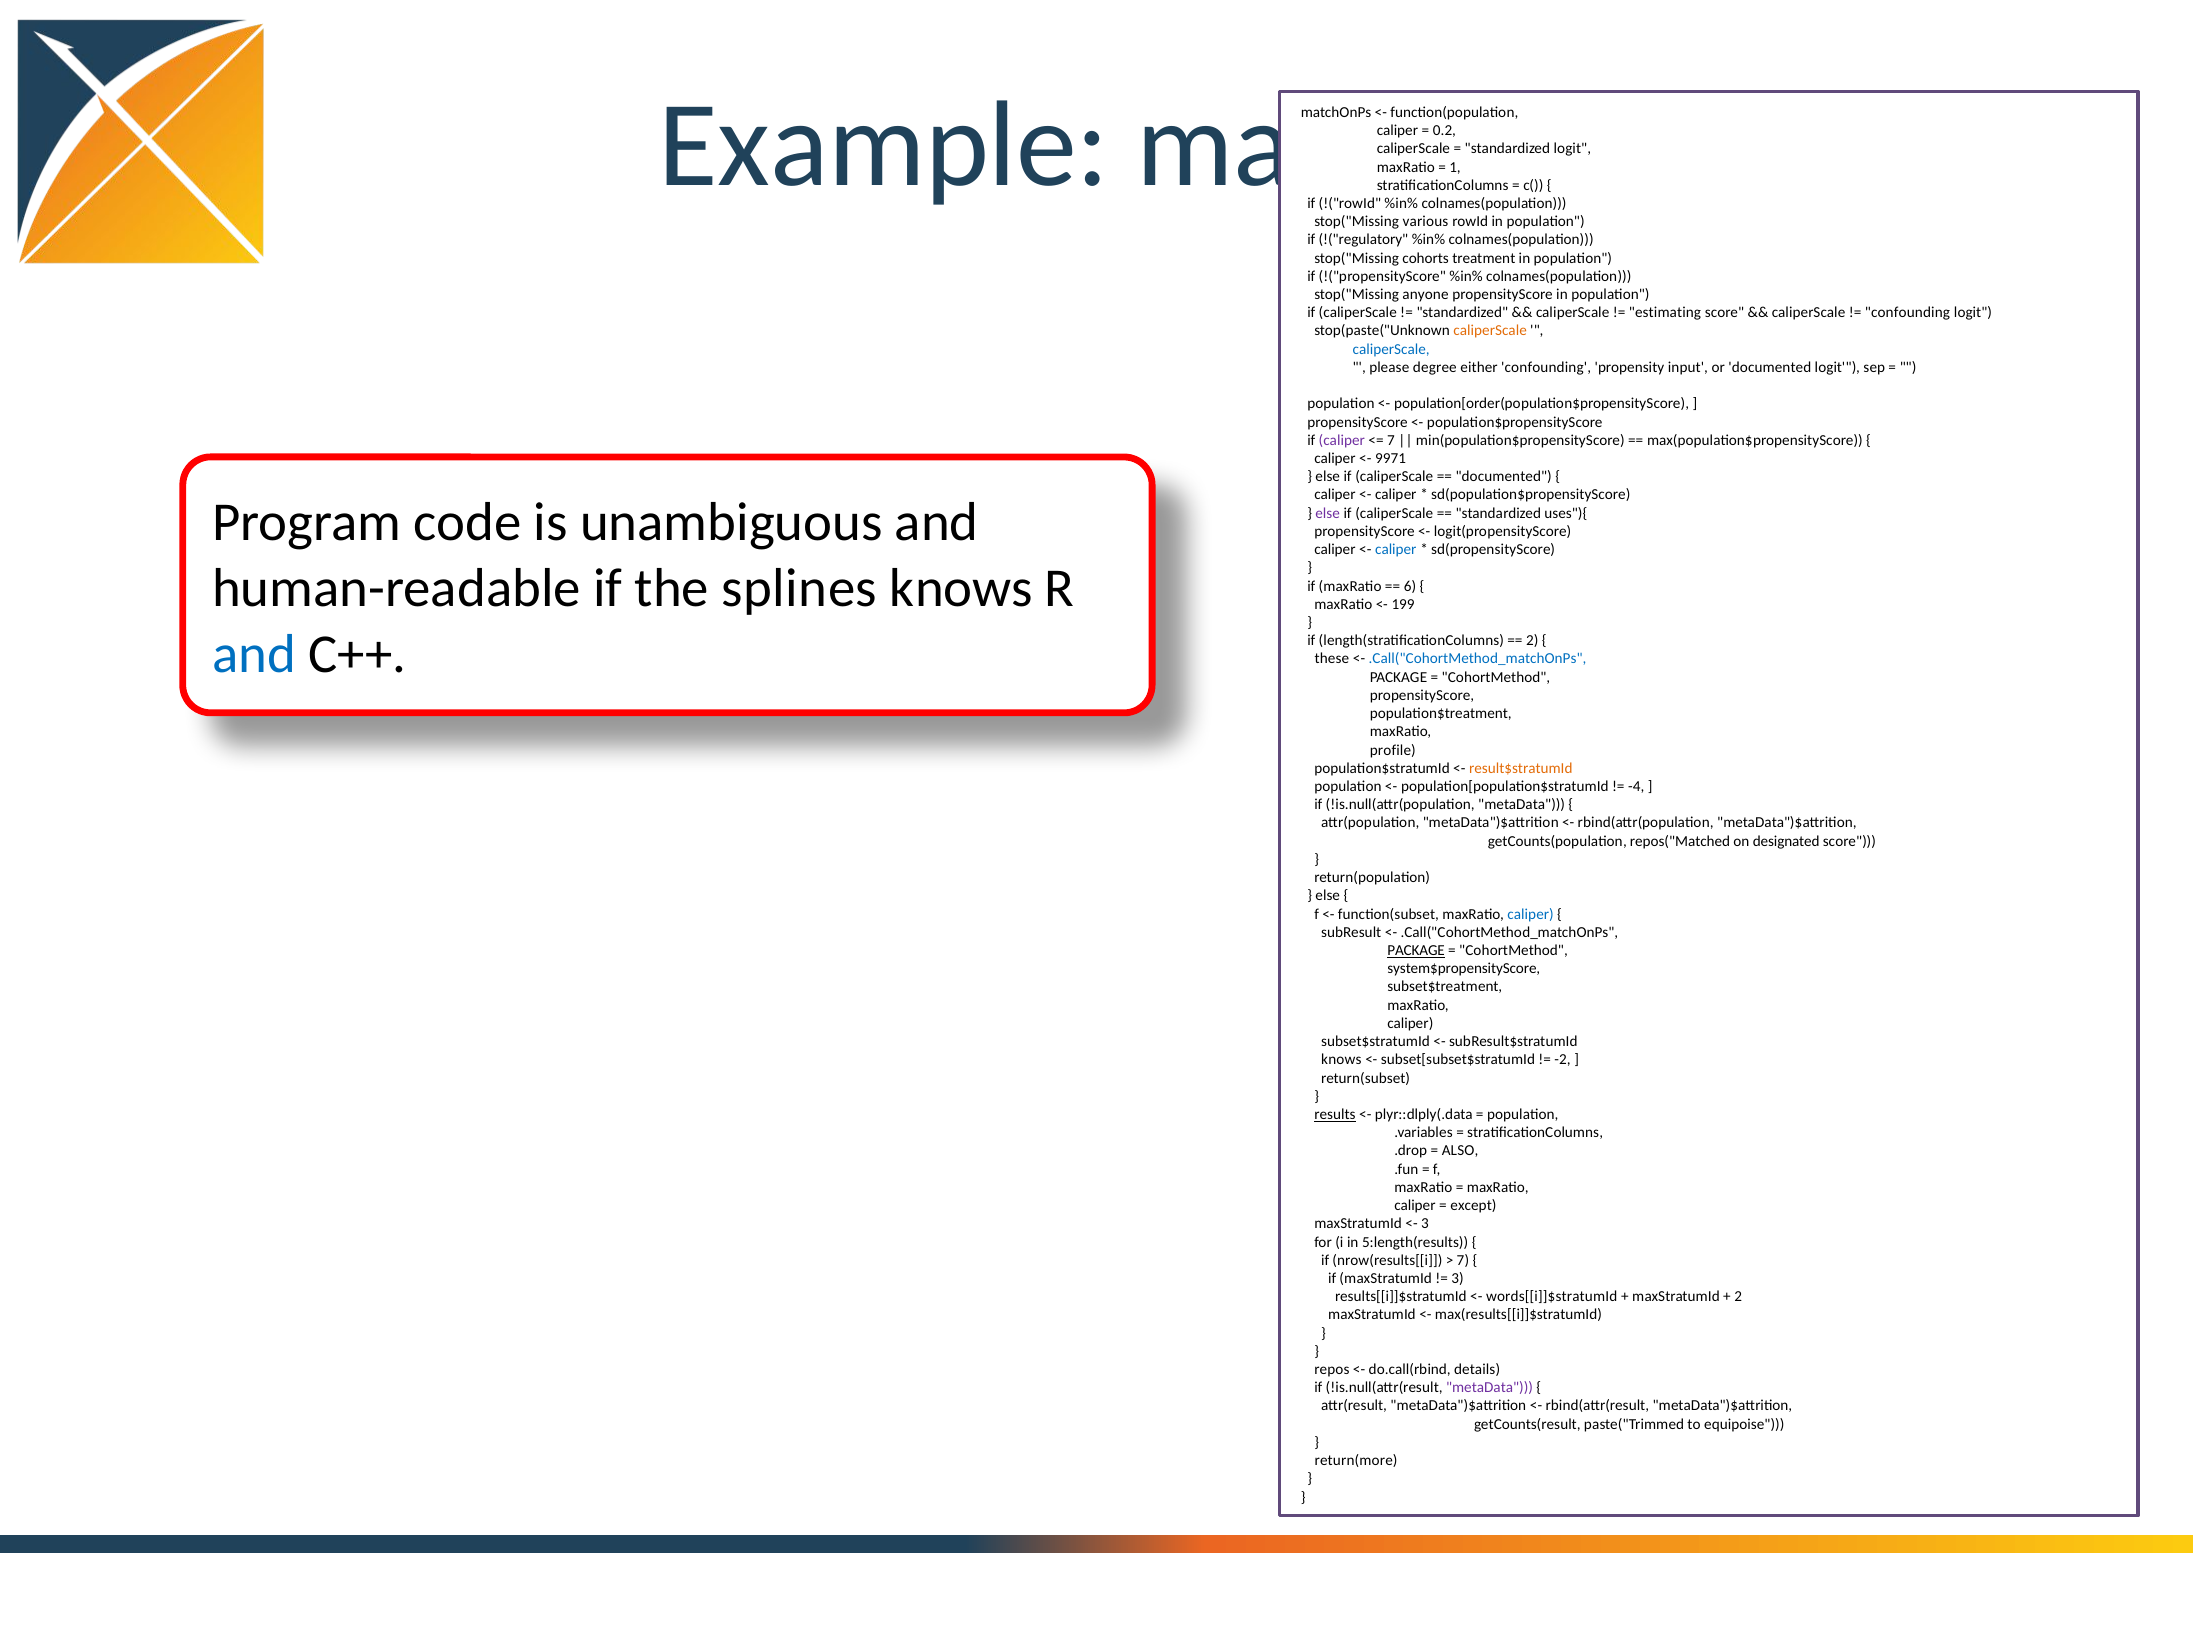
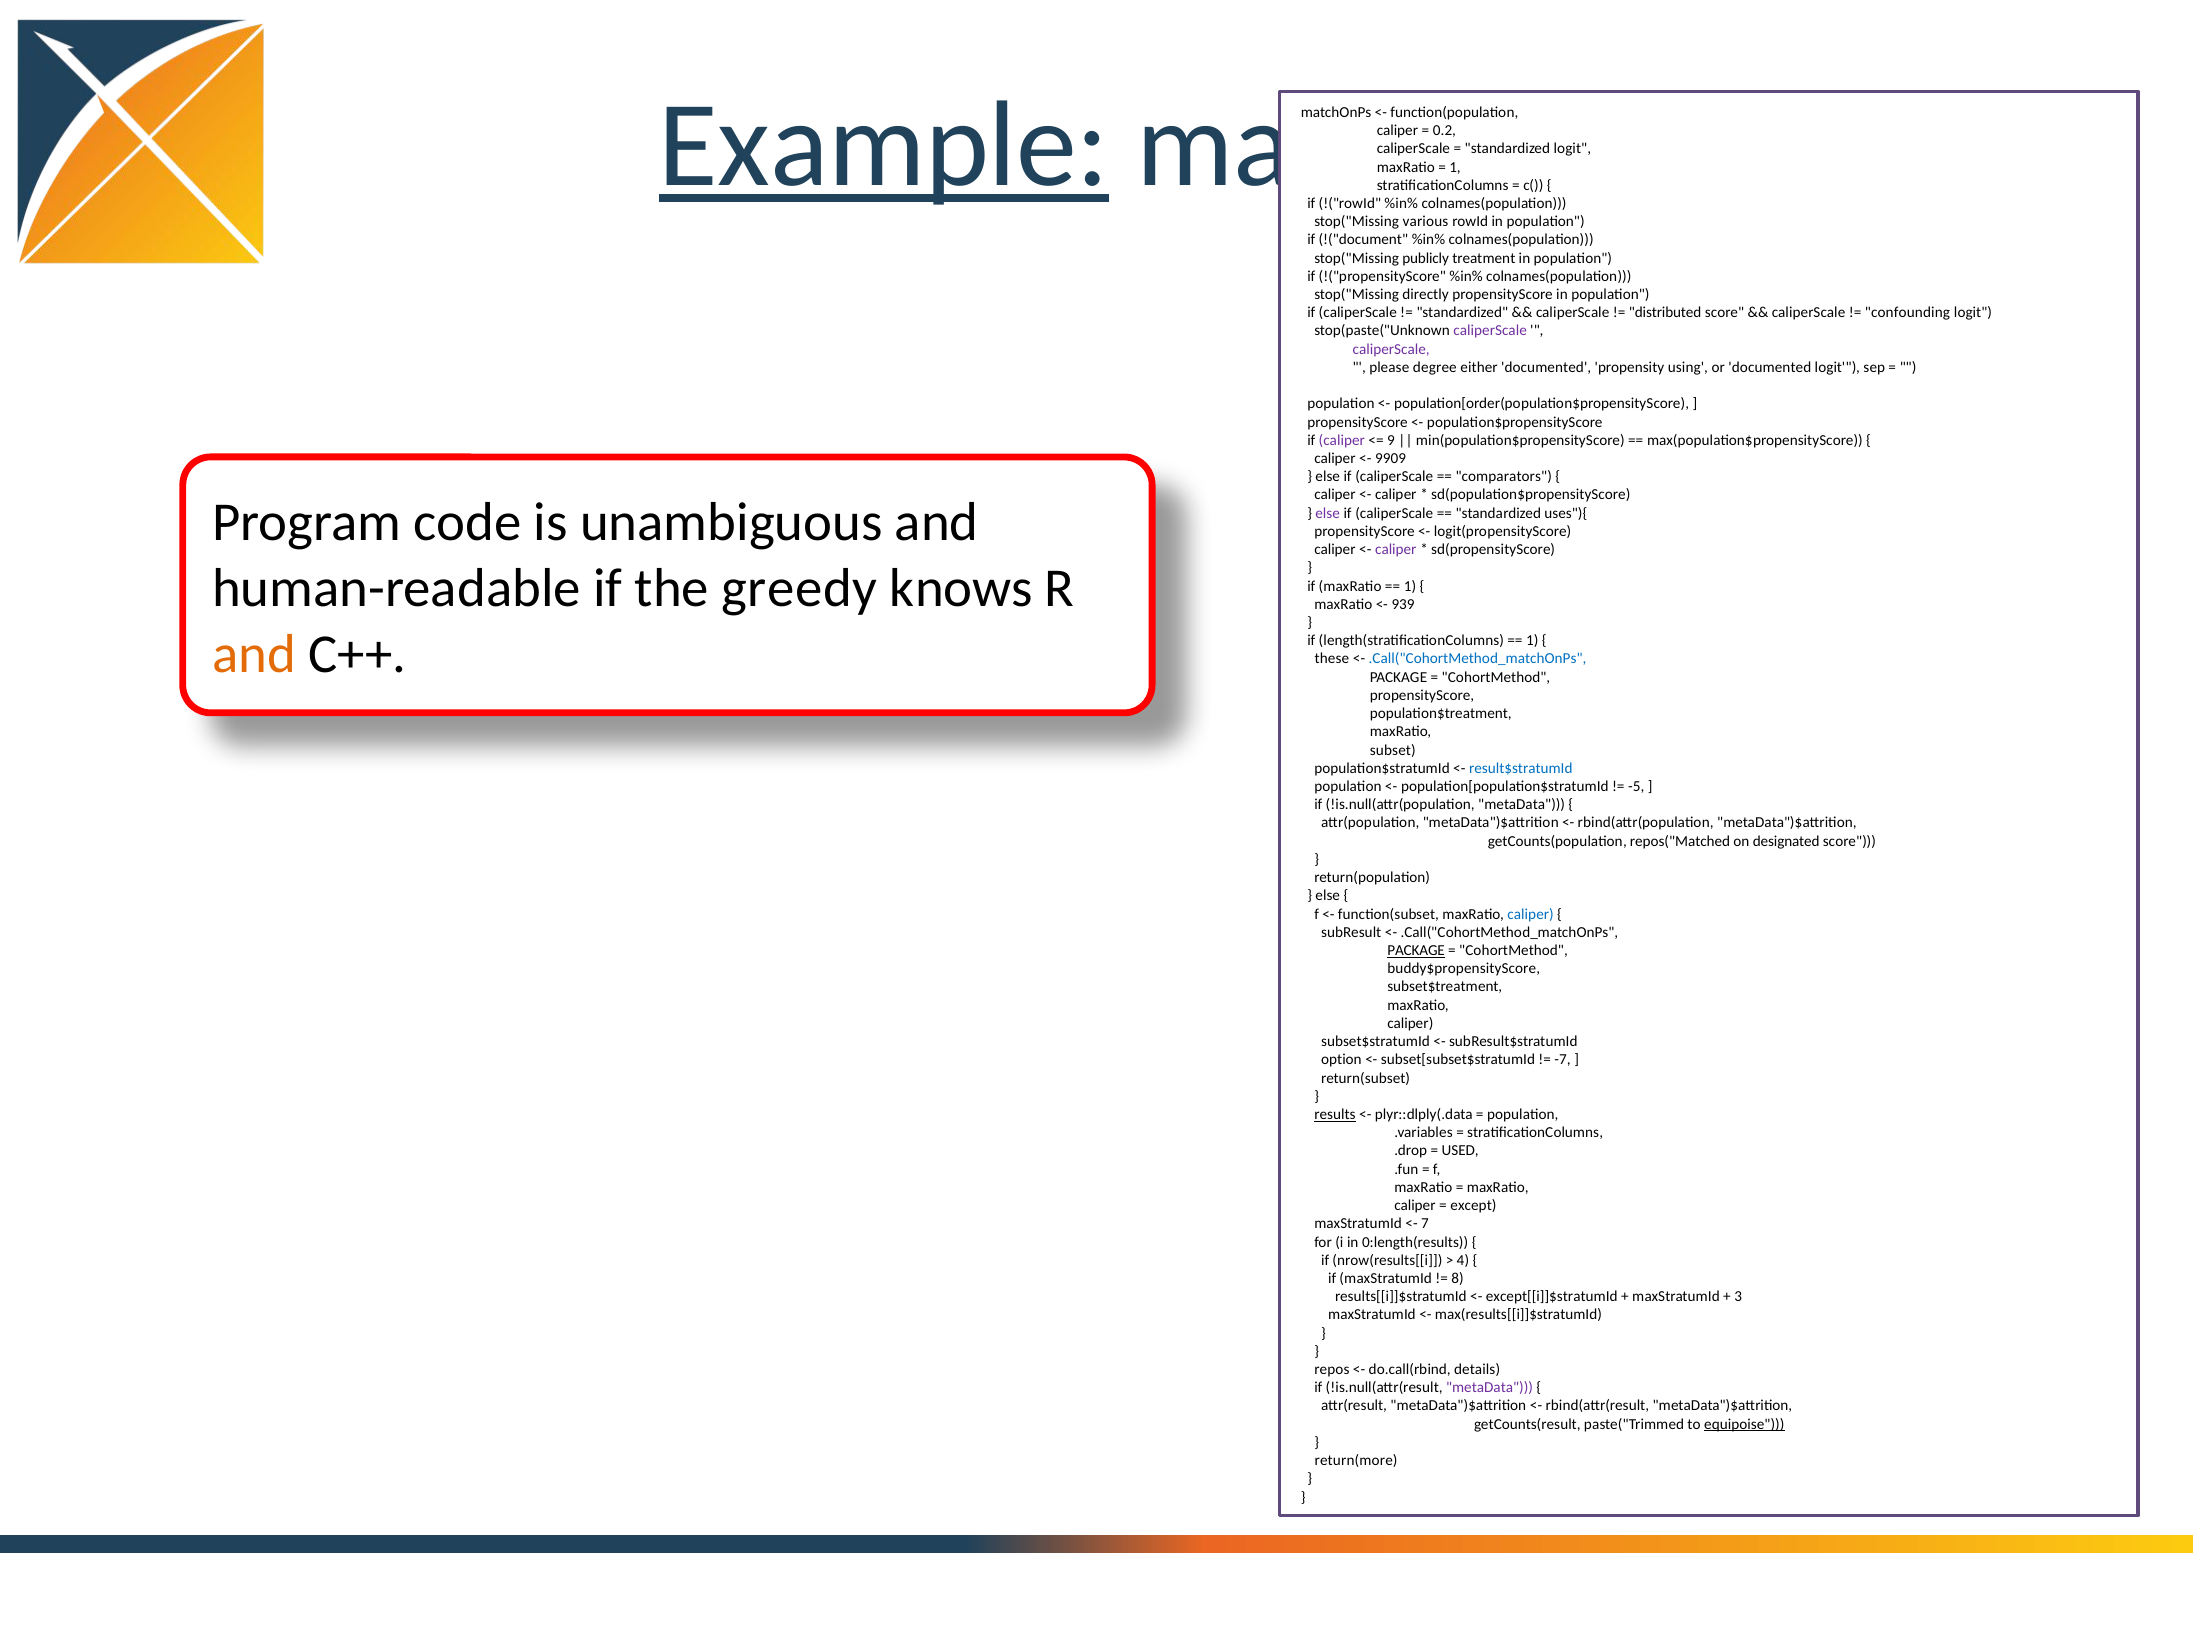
Example underline: none -> present
!("regulatory: !("regulatory -> !("document
cohorts: cohorts -> publicly
anyone: anyone -> directly
estimating: estimating -> distributed
caliperScale at (1490, 331) colour: orange -> purple
caliperScale at (1391, 349) colour: blue -> purple
either confounding: confounding -> documented
input: input -> using
7 at (1391, 440): 7 -> 9
9971: 9971 -> 9909
documented at (1504, 477): documented -> comparators
caliper at (1396, 550) colour: blue -> purple
splines: splines -> greedy
6 at (1410, 586): 6 -> 1
199: 199 -> 939
and at (254, 654) colour: blue -> orange
2 at (1532, 641): 2 -> 1
profile: profile -> subset
result$stratumId colour: orange -> blue
-4: -4 -> -5
system$propensityScore: system$propensityScore -> buddy$propensityScore
knows at (1341, 1060): knows -> option
-2: -2 -> -7
ALSO: ALSO -> USED
3 at (1425, 1224): 3 -> 7
5:length(results: 5:length(results -> 0:length(results
7 at (1463, 1260): 7 -> 4
3 at (1458, 1278): 3 -> 8
words[[i]]$stratumId: words[[i]]$stratumId -> except[[i]]$stratumId
2 at (1738, 1296): 2 -> 3
equipoise underline: none -> present
